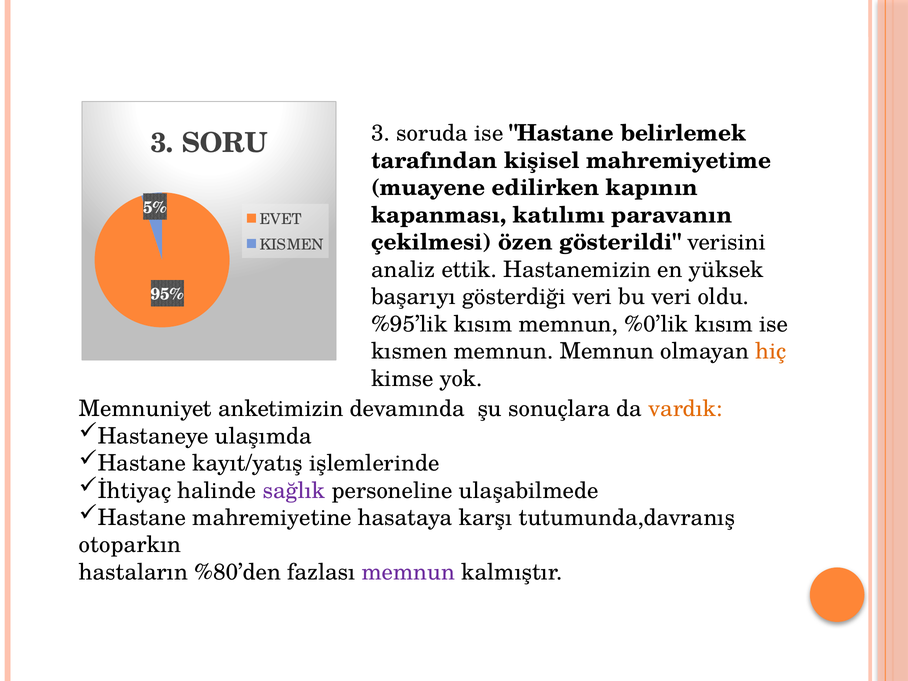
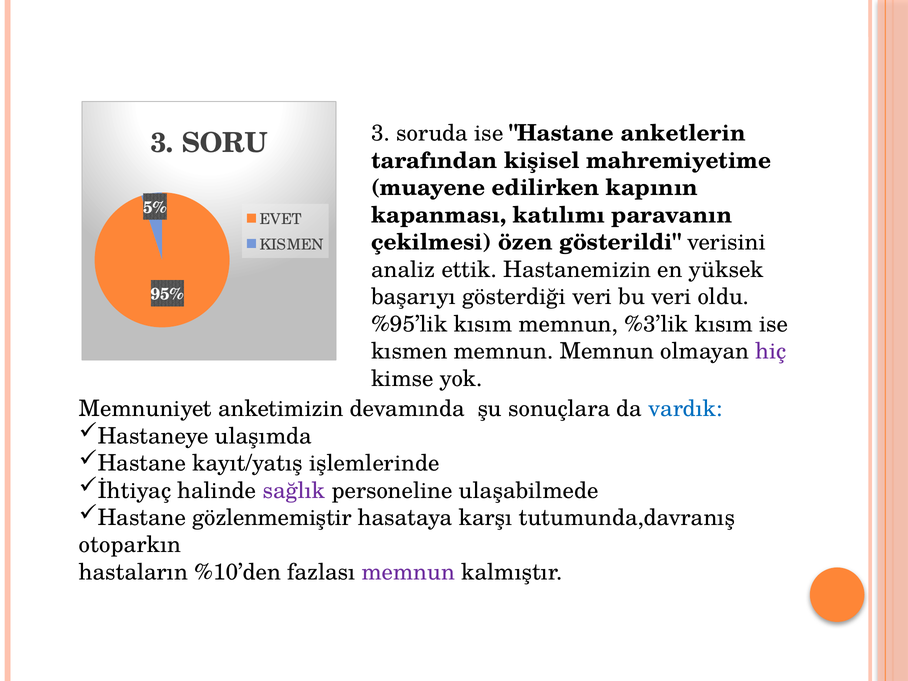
belirlemek: belirlemek -> anketlerin
%0’lik: %0’lik -> %3’lik
hiç colour: orange -> purple
vardık colour: orange -> blue
mahremiyetine: mahremiyetine -> gözlenmemiştir
%80’den: %80’den -> %10’den
